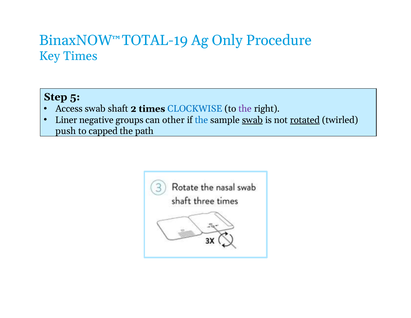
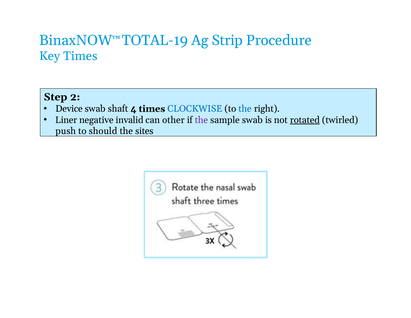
Only: Only -> Strip
5: 5 -> 2
Access: Access -> Device
2: 2 -> 4
the at (245, 109) colour: purple -> blue
groups: groups -> invalid
the at (201, 120) colour: blue -> purple
swab at (252, 120) underline: present -> none
capped: capped -> should
path: path -> sites
